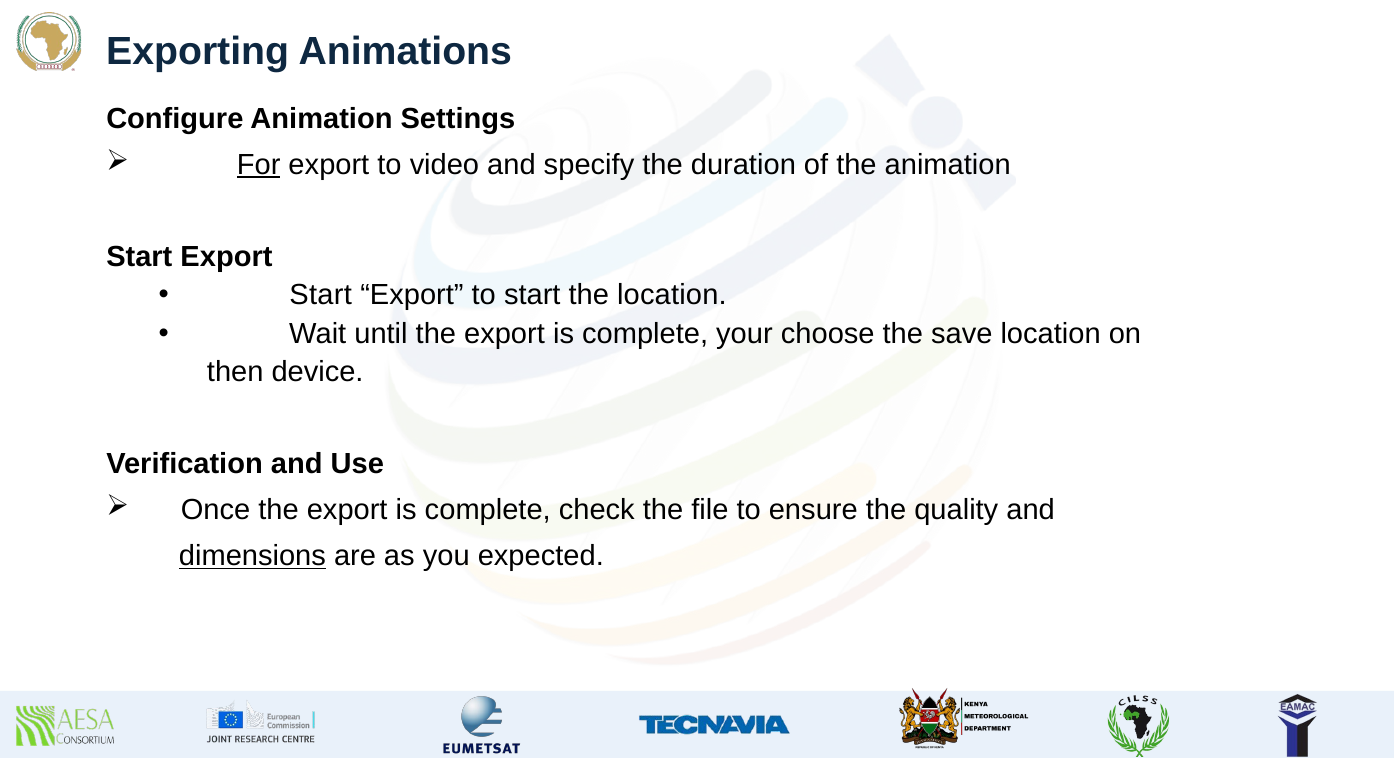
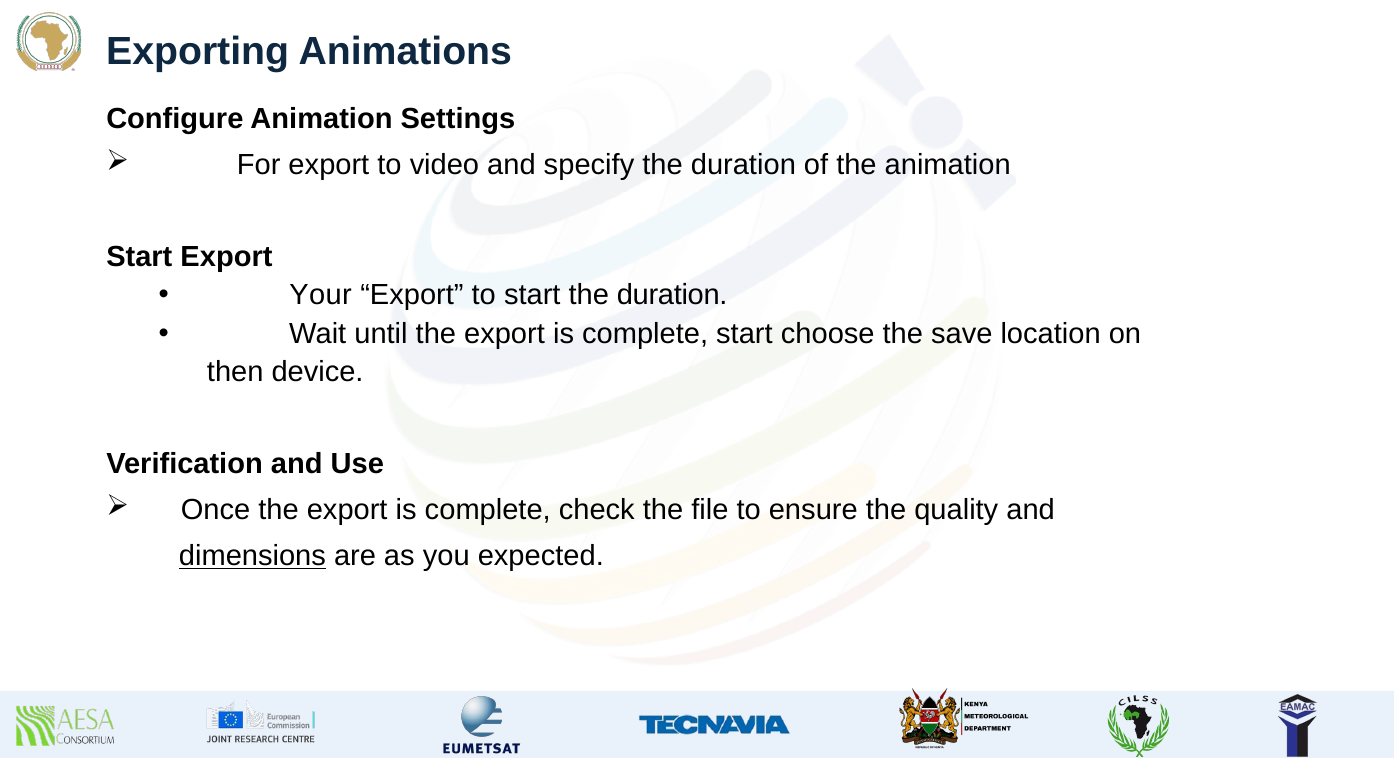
For underline: present -> none
Start at (321, 295): Start -> Your
start the location: location -> duration
complete your: your -> start
